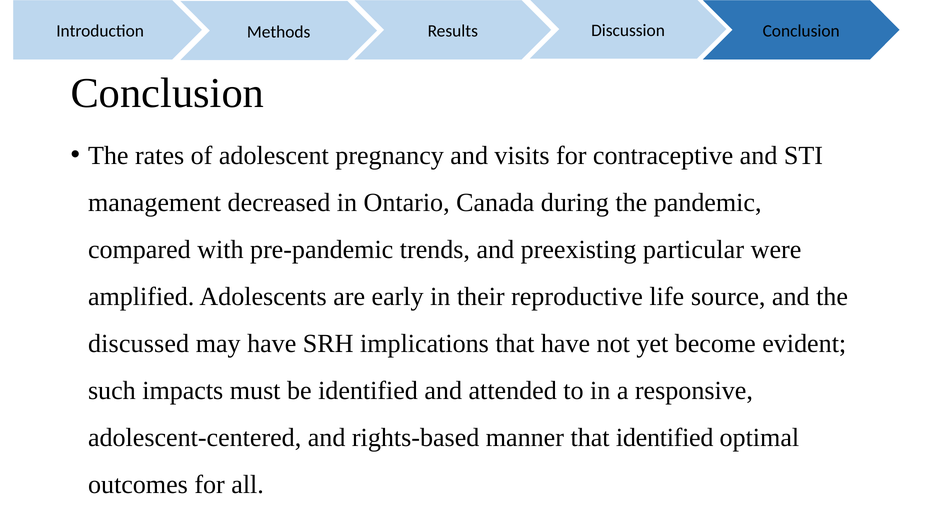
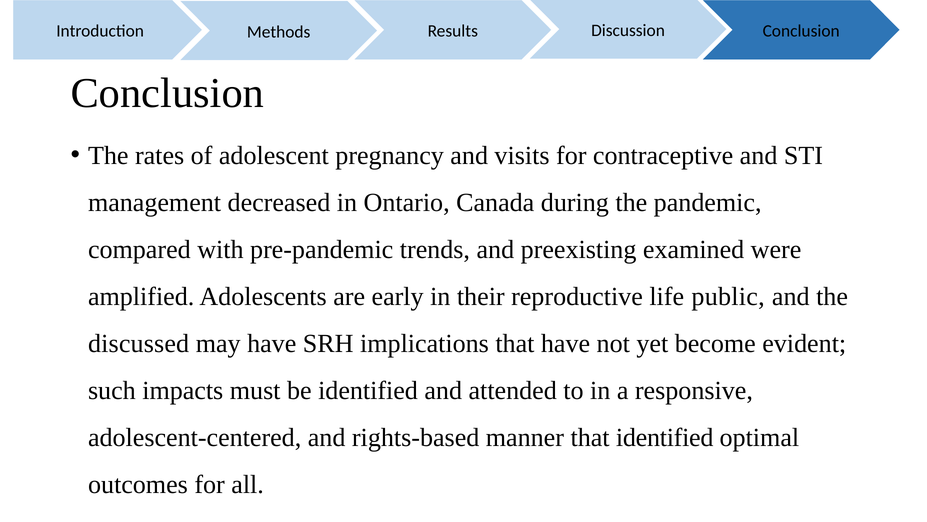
particular: particular -> examined
source: source -> public
